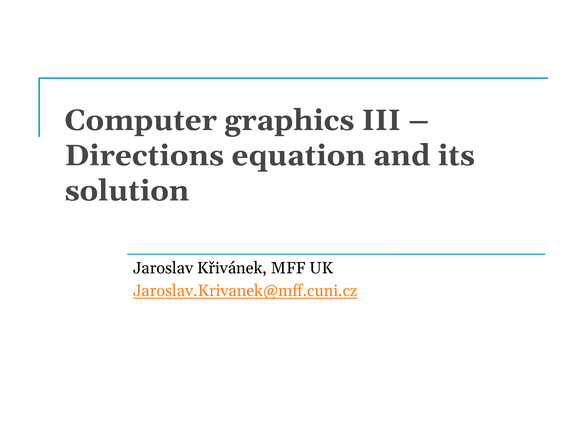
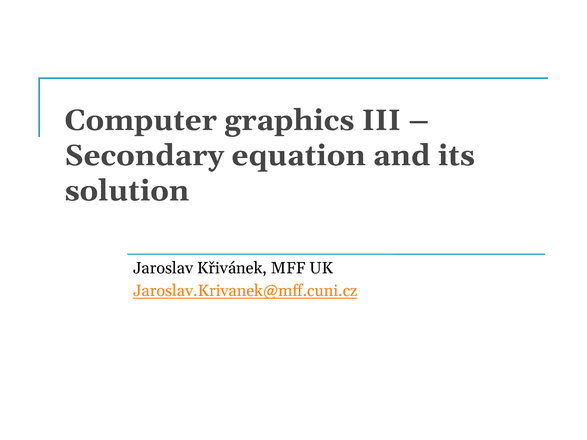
Directions: Directions -> Secondary
